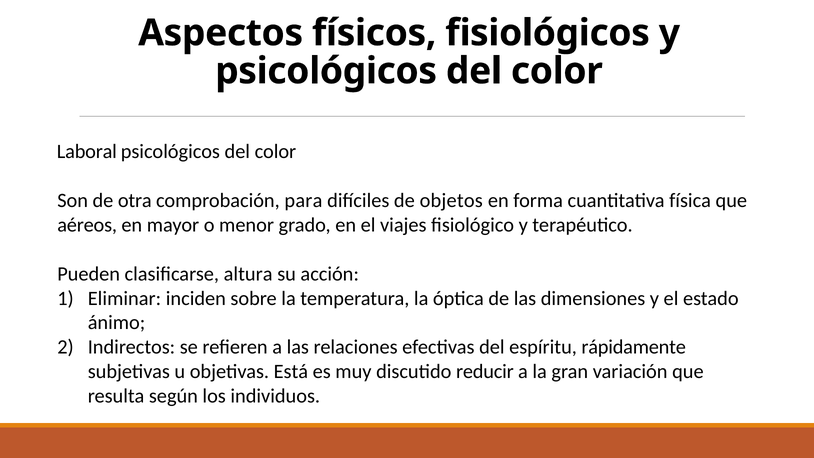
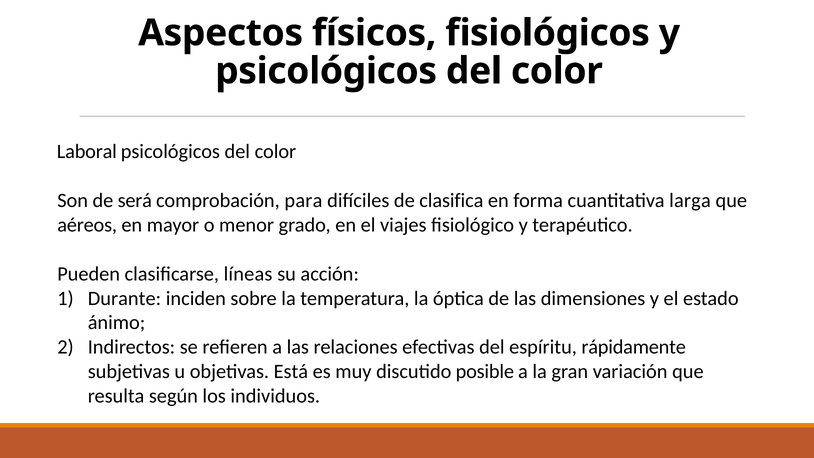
otra: otra -> será
objetos: objetos -> clasifica
física: física -> larga
altura: altura -> líneas
Eliminar: Eliminar -> Durante
reducir: reducir -> posible
